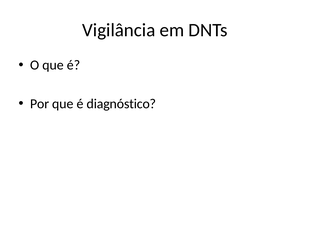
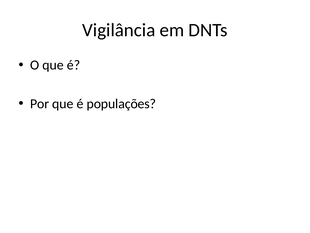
diagnóstico: diagnóstico -> populações
